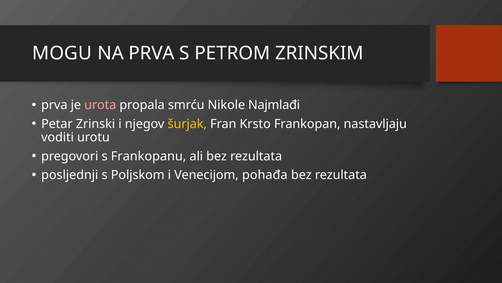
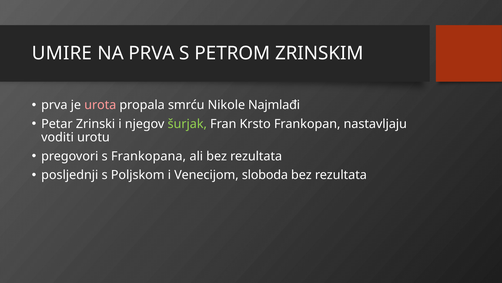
MOGU: MOGU -> UMIRE
šurjak colour: yellow -> light green
Frankopanu: Frankopanu -> Frankopana
pohađa: pohađa -> sloboda
